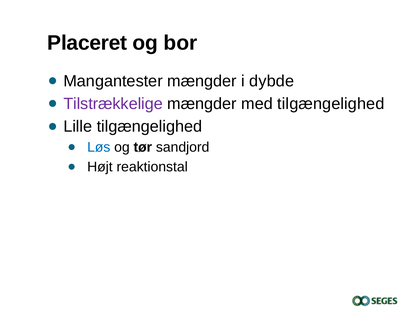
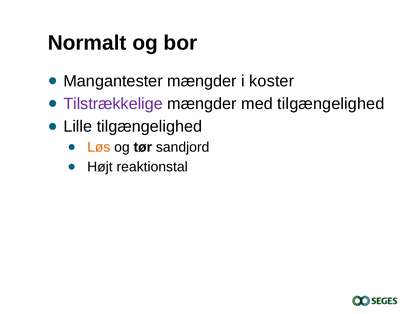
Placeret: Placeret -> Normalt
dybde: dybde -> koster
Løs colour: blue -> orange
